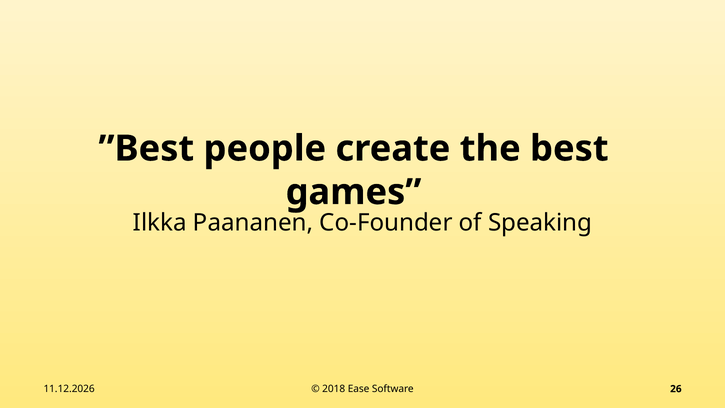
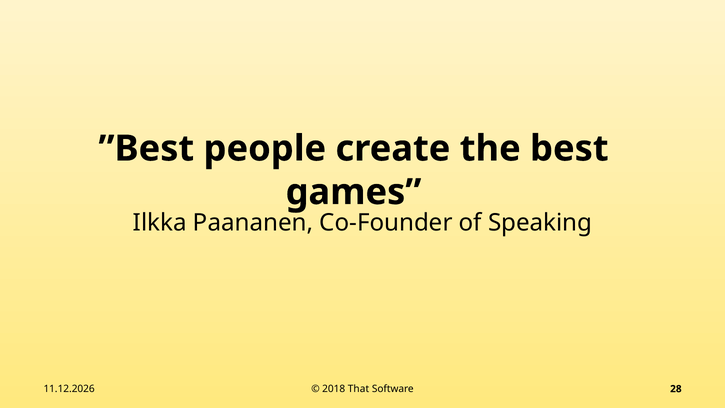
Ease: Ease -> That
26: 26 -> 28
